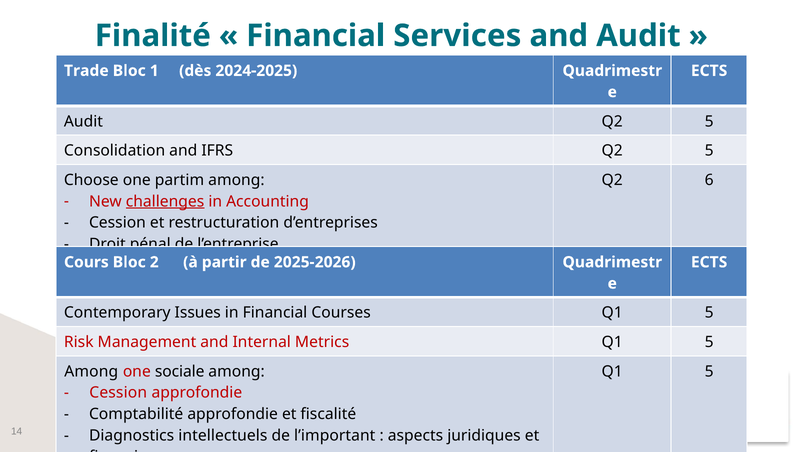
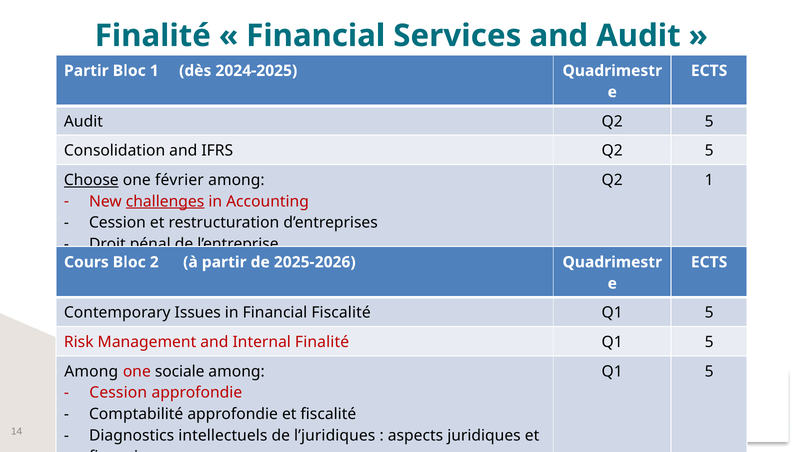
Trade at (86, 71): Trade -> Partir
Choose underline: none -> present
partim: partim -> février
Q2 6: 6 -> 1
Financial Courses: Courses -> Fiscalité
Internal Metrics: Metrics -> Finalité
l’important: l’important -> l’juridiques
